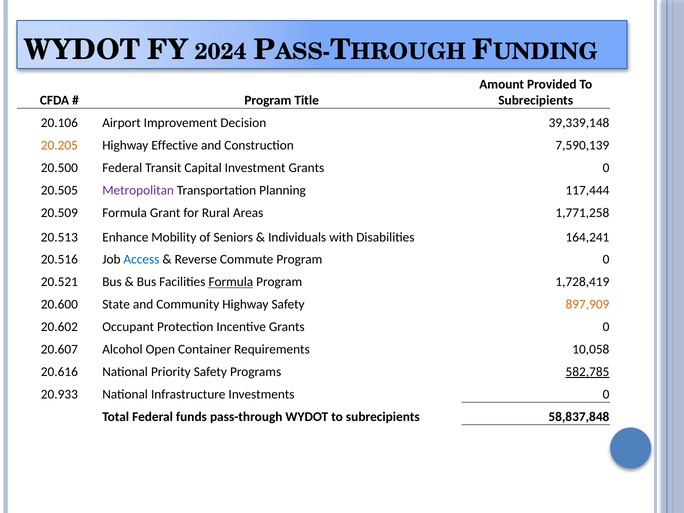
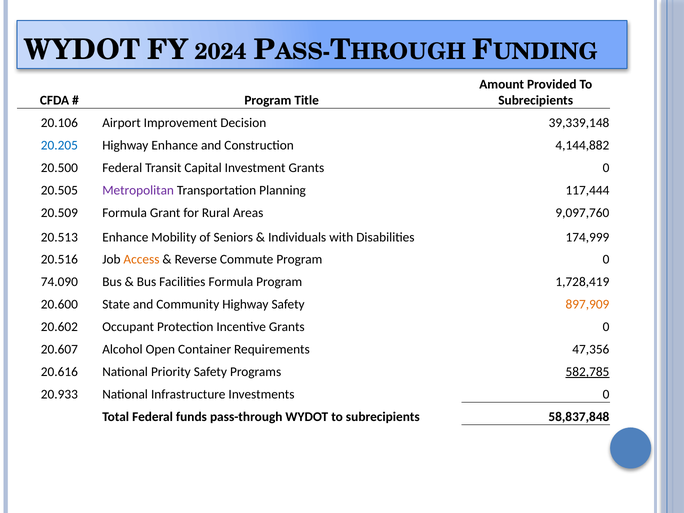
20.205 colour: orange -> blue
Highway Effective: Effective -> Enhance
7,590,139: 7,590,139 -> 4,144,882
1,771,258: 1,771,258 -> 9,097,760
164,241: 164,241 -> 174,999
Access colour: blue -> orange
20.521: 20.521 -> 74.090
Formula at (231, 282) underline: present -> none
10,058: 10,058 -> 47,356
